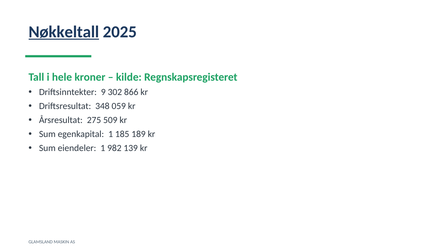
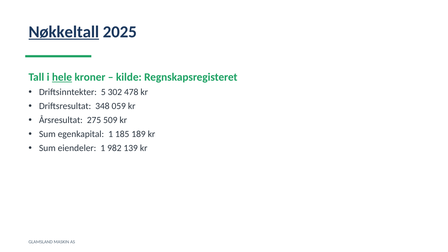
hele underline: none -> present
9: 9 -> 5
866: 866 -> 478
